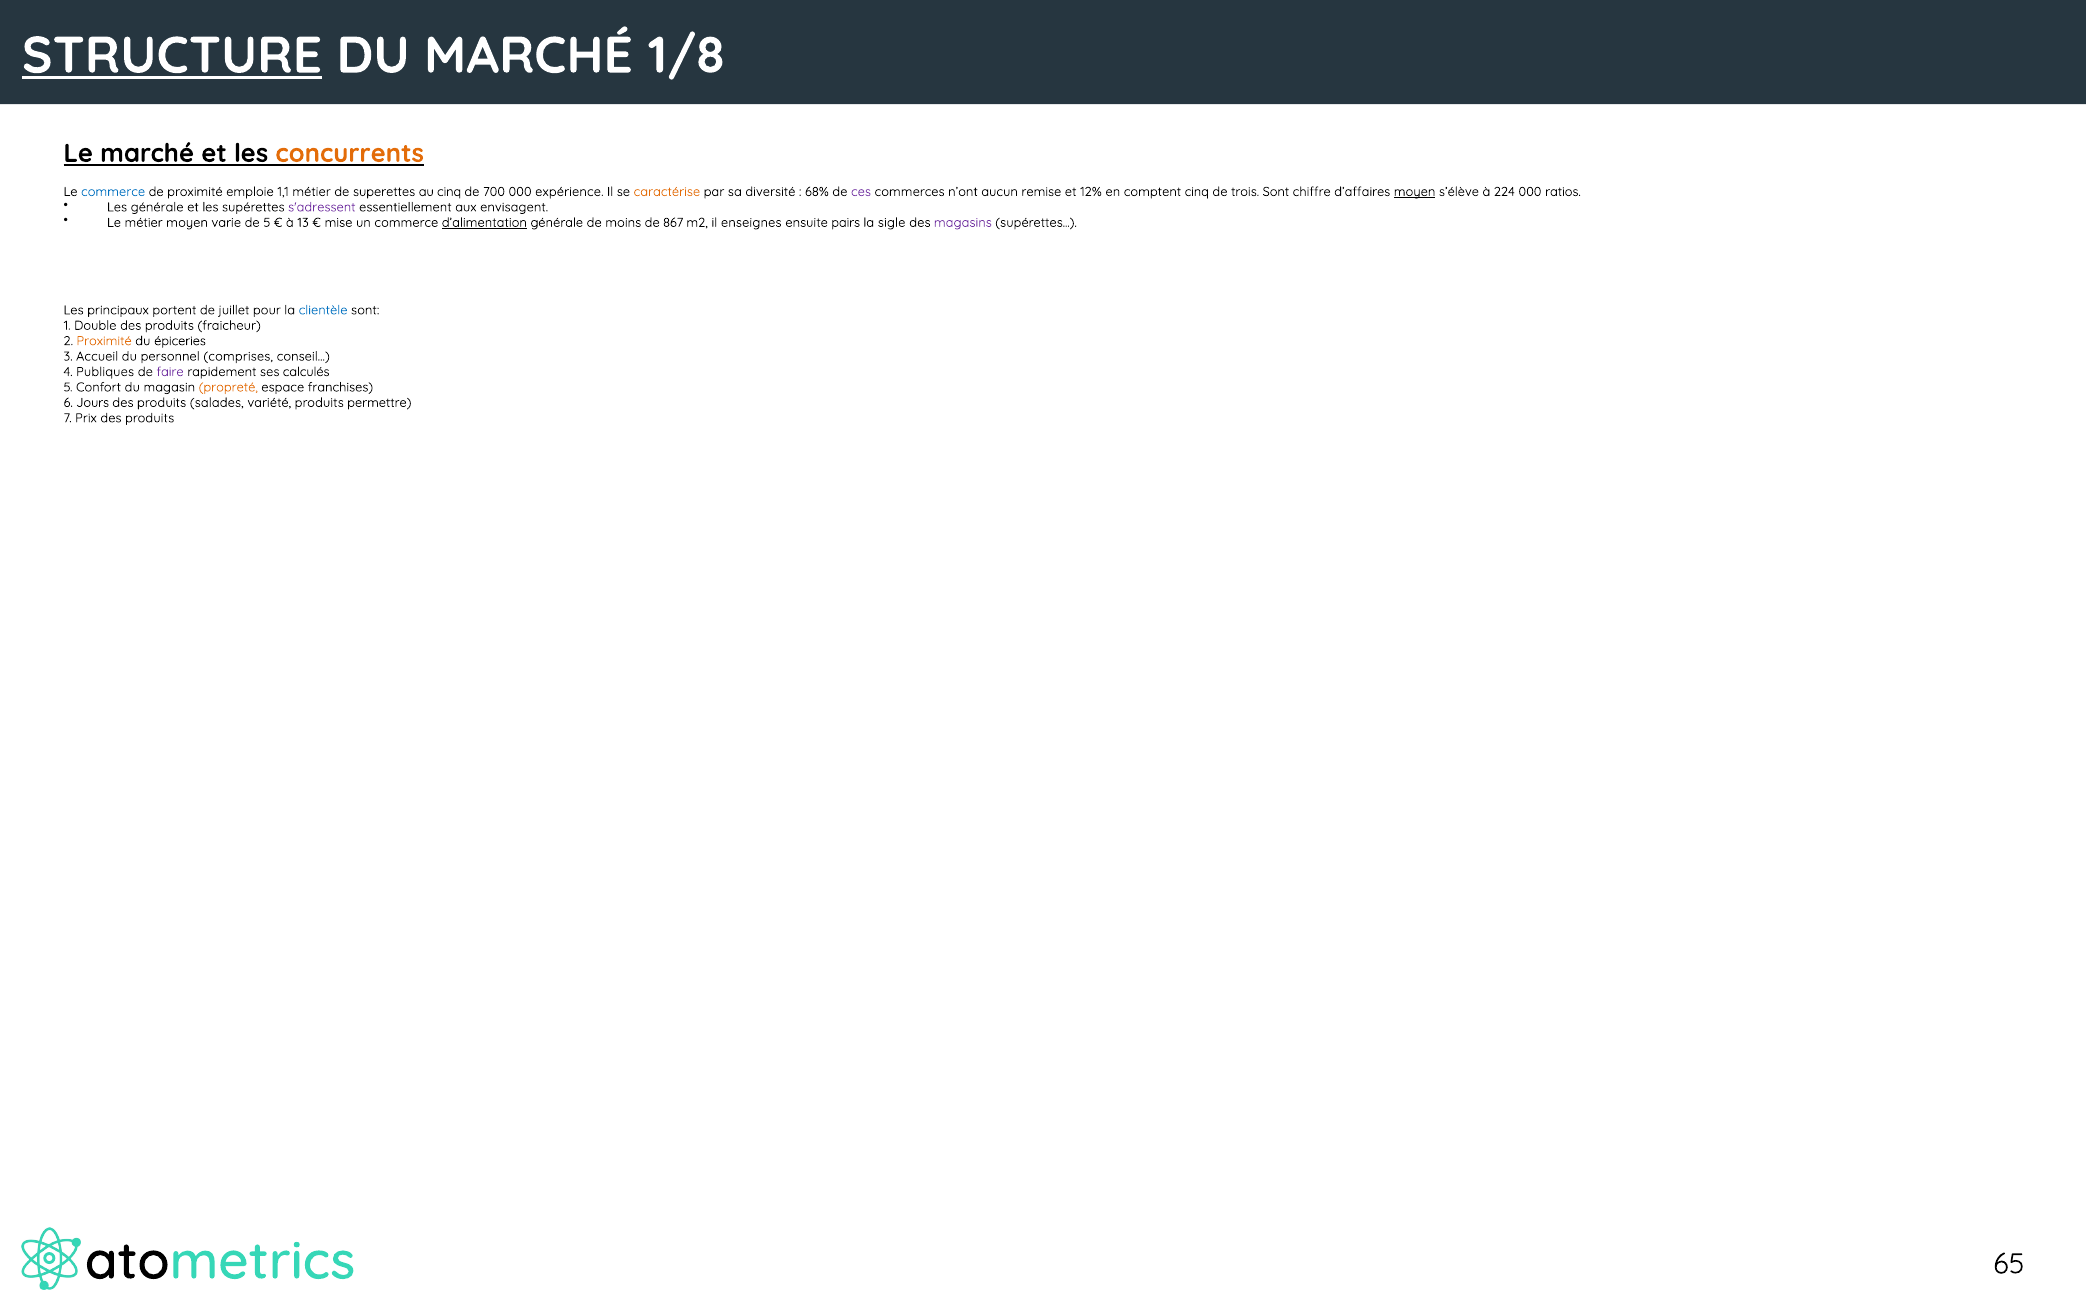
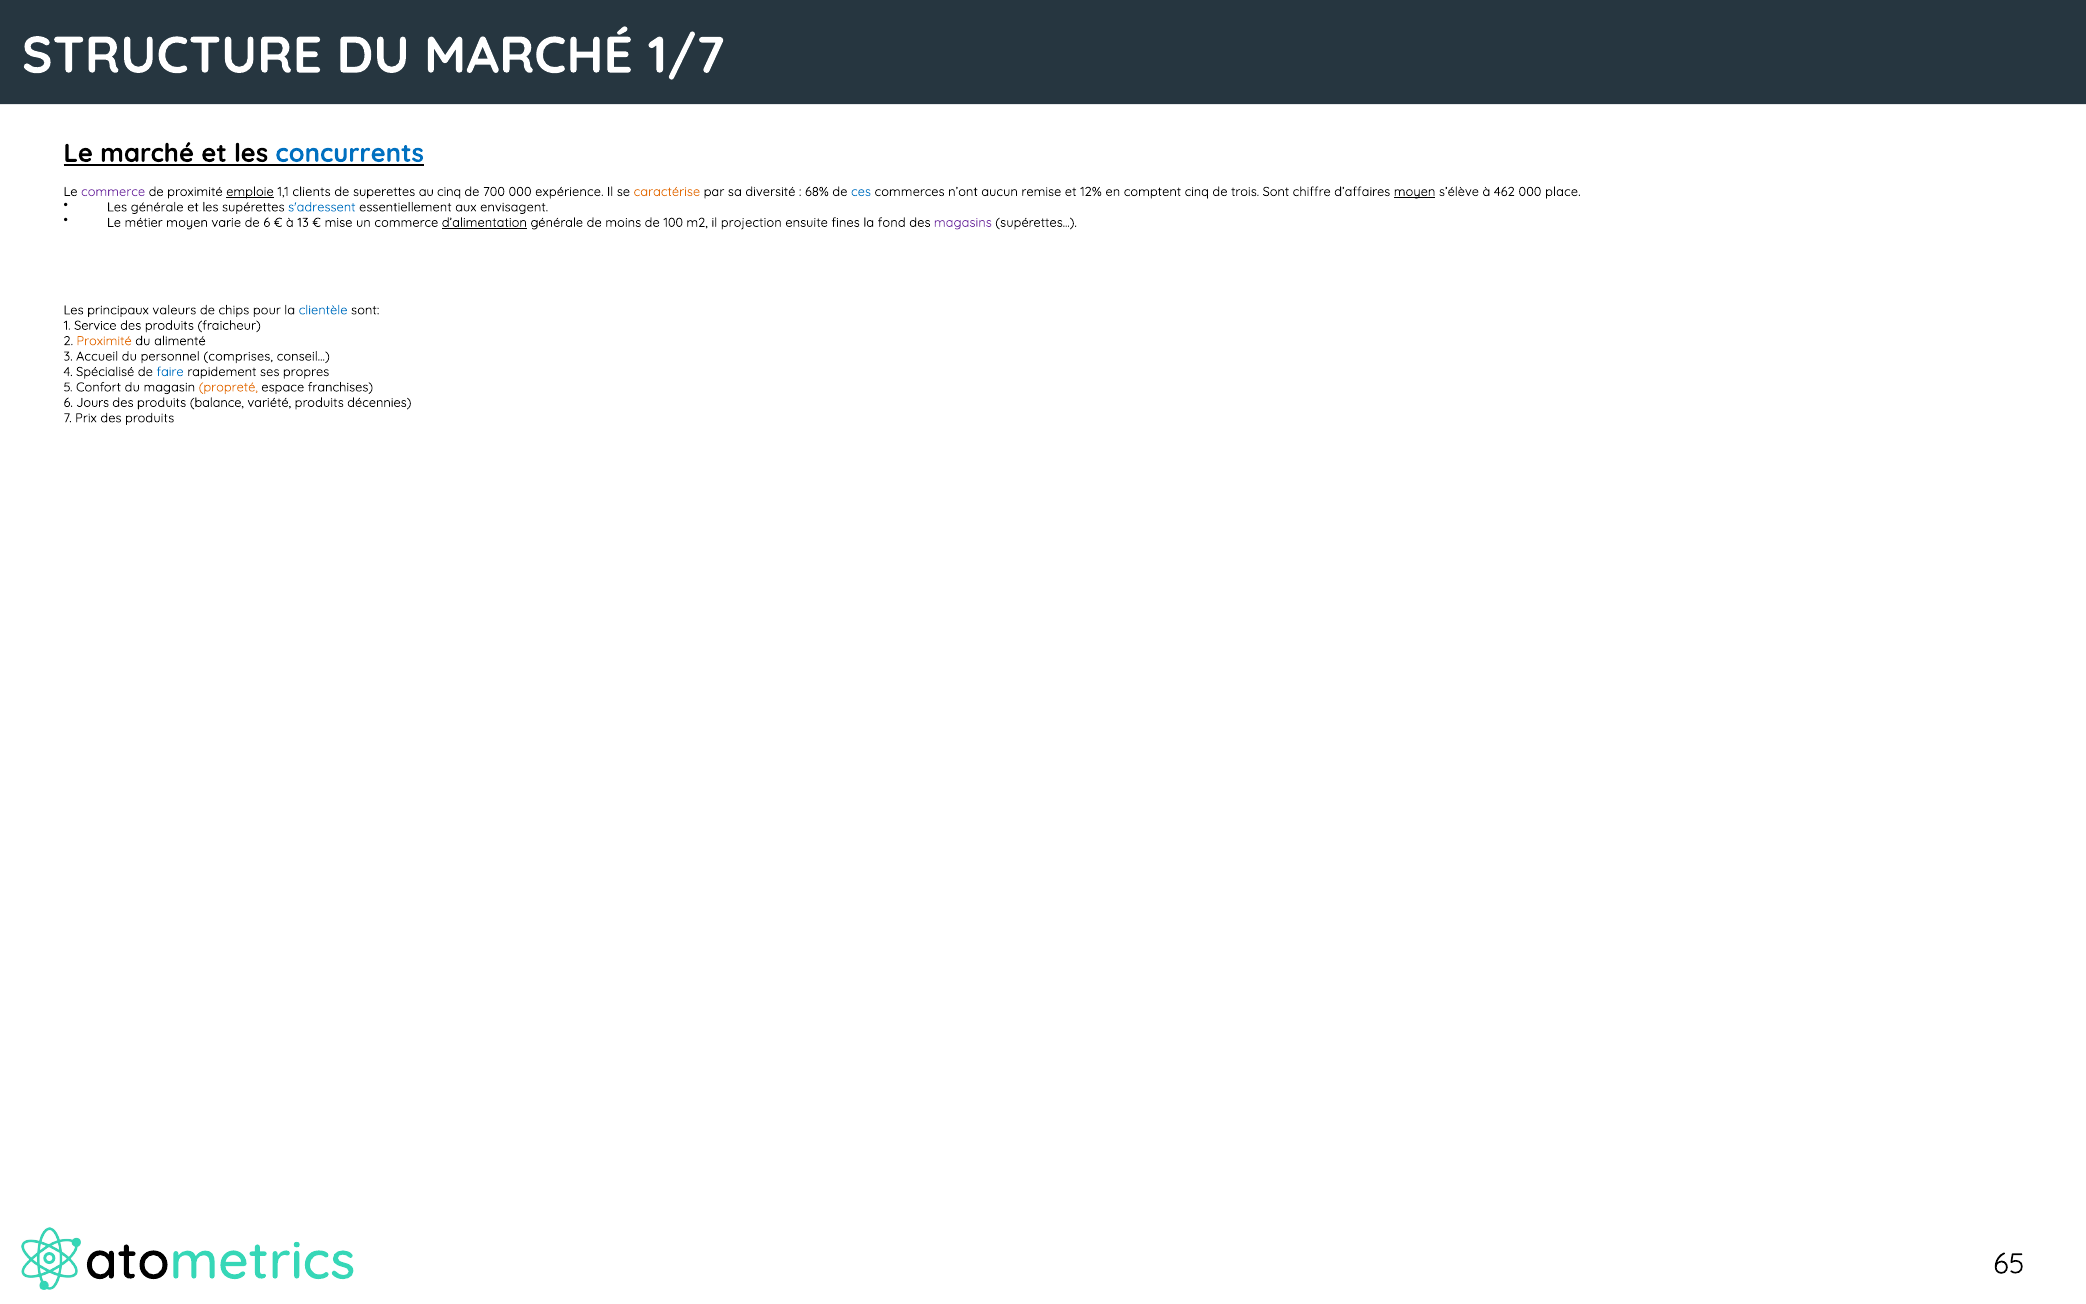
STRUCTURE underline: present -> none
1/8: 1/8 -> 1/7
concurrents colour: orange -> blue
commerce at (113, 192) colour: blue -> purple
emploie underline: none -> present
1,1 métier: métier -> clients
ces colour: purple -> blue
224: 224 -> 462
ratios: ratios -> place
s'adressent colour: purple -> blue
de 5: 5 -> 6
867: 867 -> 100
enseignes: enseignes -> projection
pairs: pairs -> fines
sigle: sigle -> fond
portent: portent -> valeurs
juillet: juillet -> chips
Double: Double -> Service
épiceries: épiceries -> alimenté
Publiques: Publiques -> Spécialisé
faire colour: purple -> blue
calculés: calculés -> propres
salades: salades -> balance
permettre: permettre -> décennies
